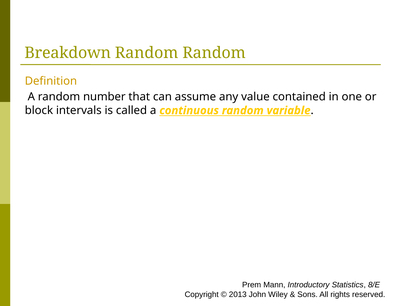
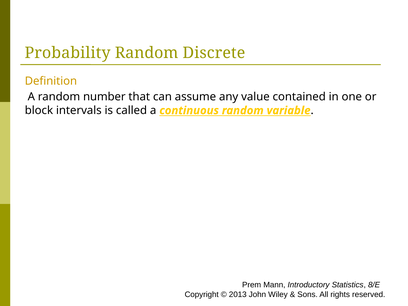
Breakdown: Breakdown -> Probability
Random Random: Random -> Discrete
